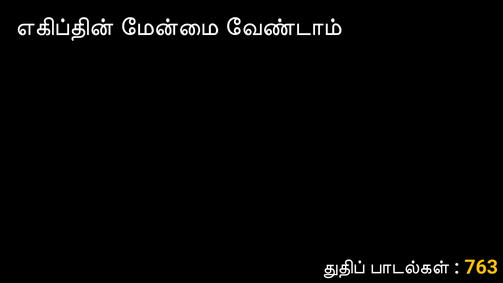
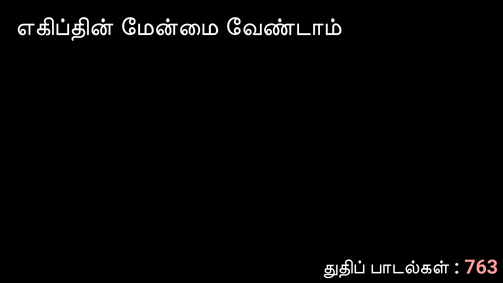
763 colour: yellow -> pink
